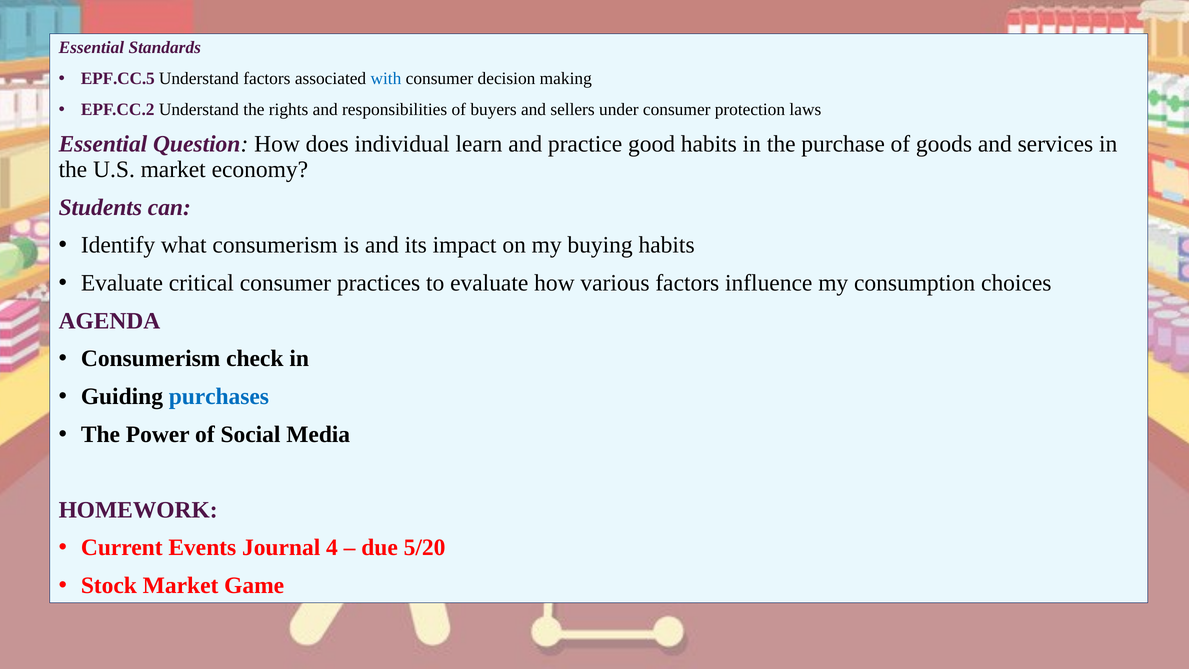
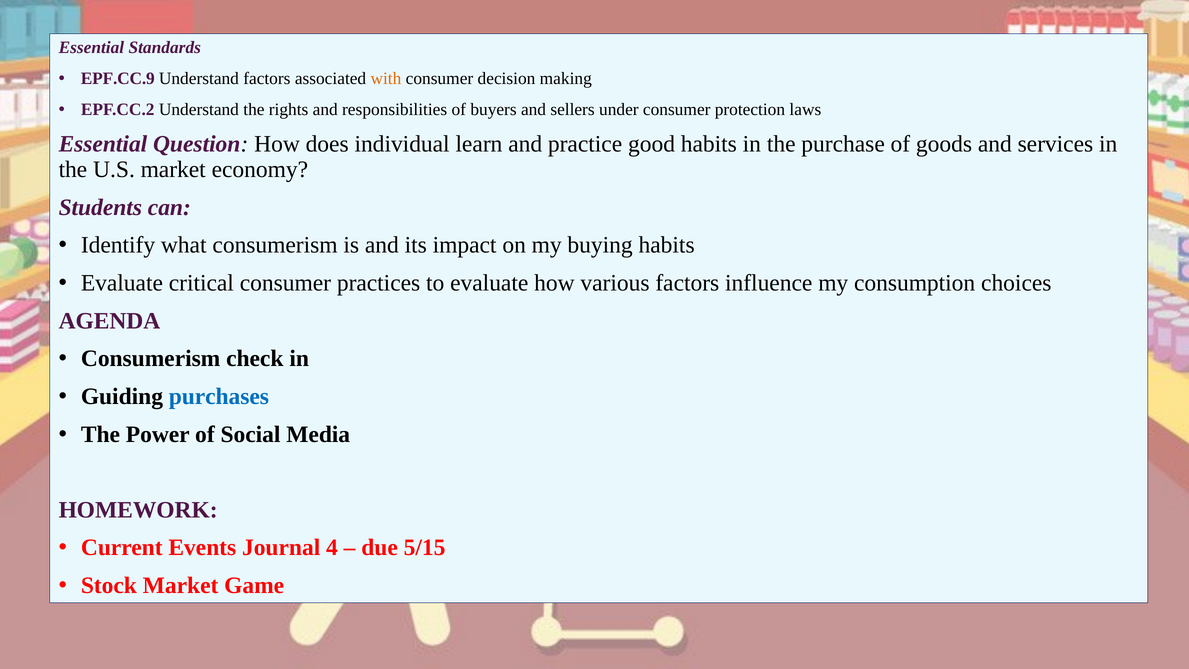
EPF.CC.5: EPF.CC.5 -> EPF.CC.9
with colour: blue -> orange
5/20: 5/20 -> 5/15
